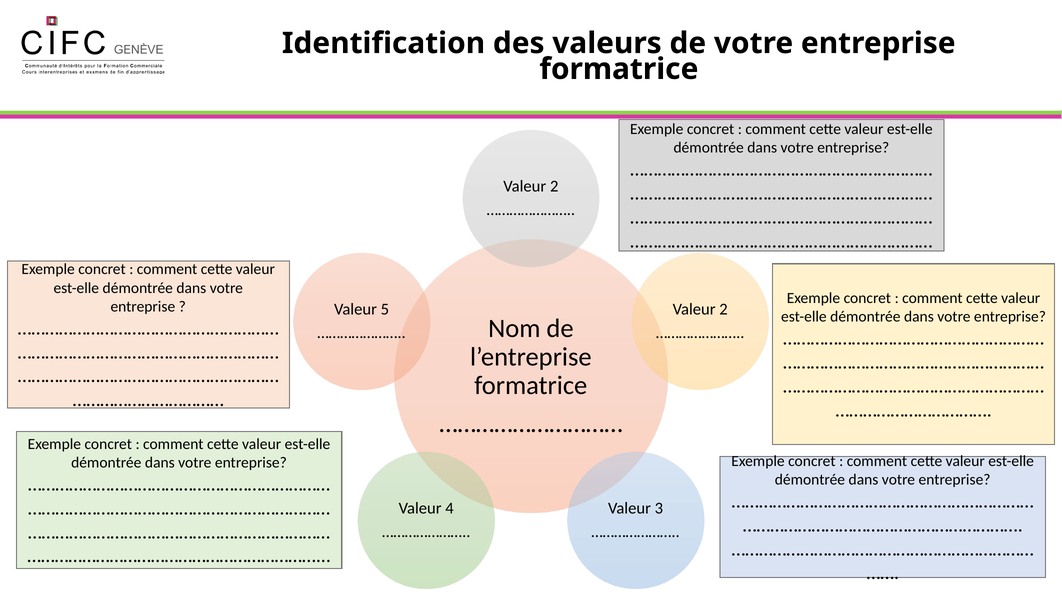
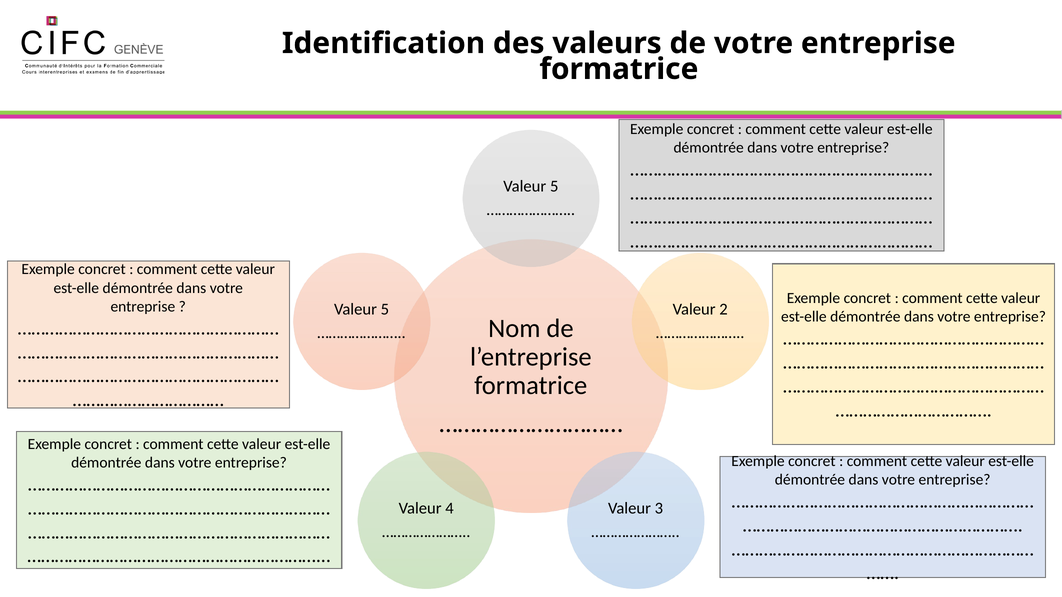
2 at (554, 186): 2 -> 5
